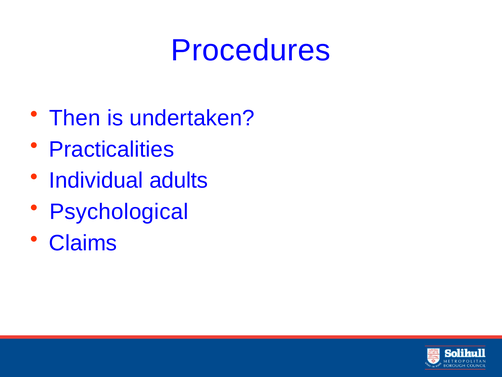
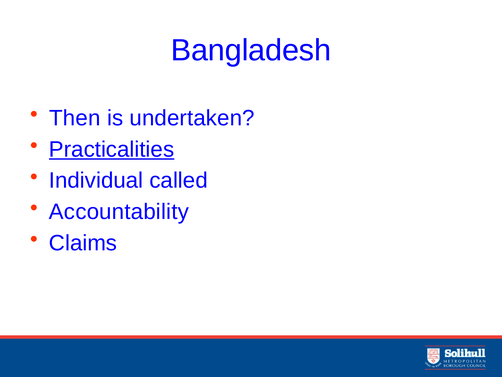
Procedures: Procedures -> Bangladesh
Practicalities underline: none -> present
adults: adults -> called
Psychological: Psychological -> Accountability
